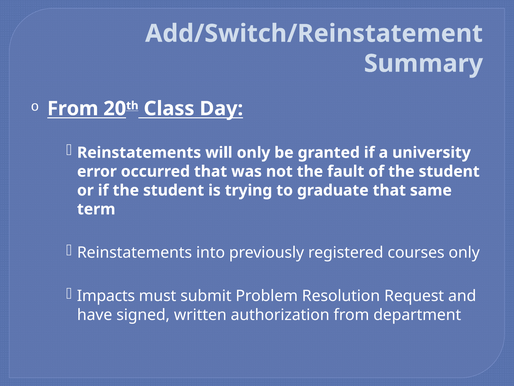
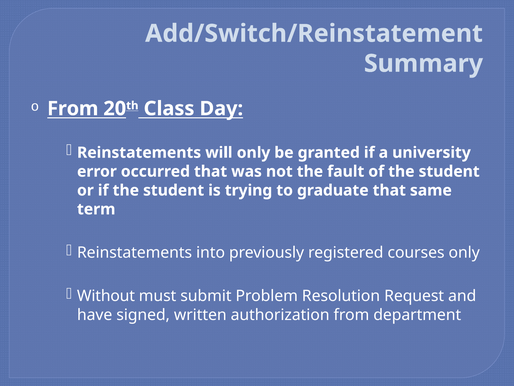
Impacts: Impacts -> Without
